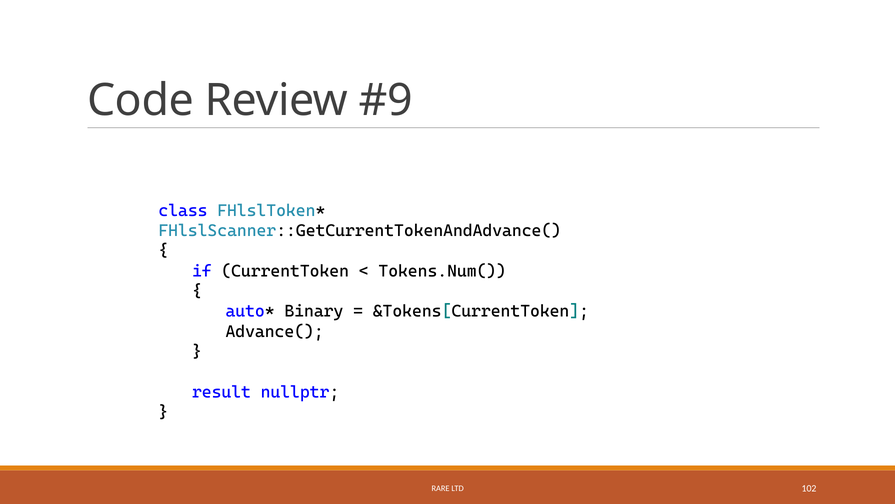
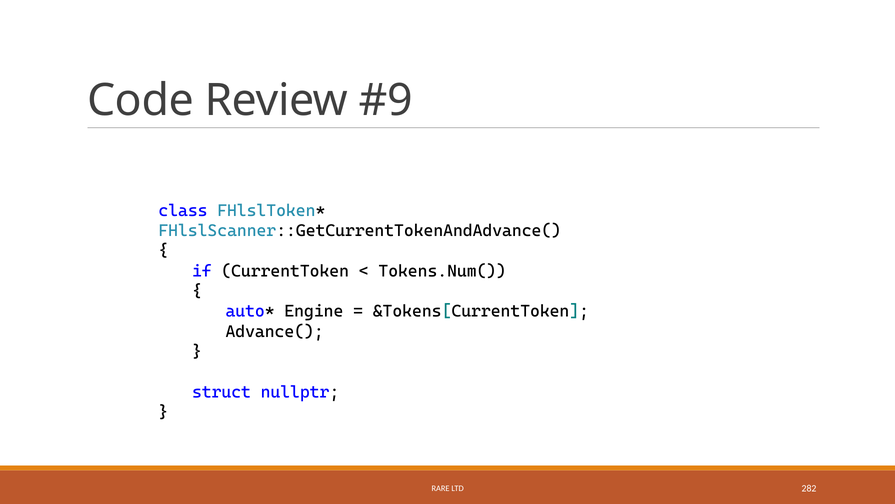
Binary: Binary -> Engine
result: result -> struct
102: 102 -> 282
